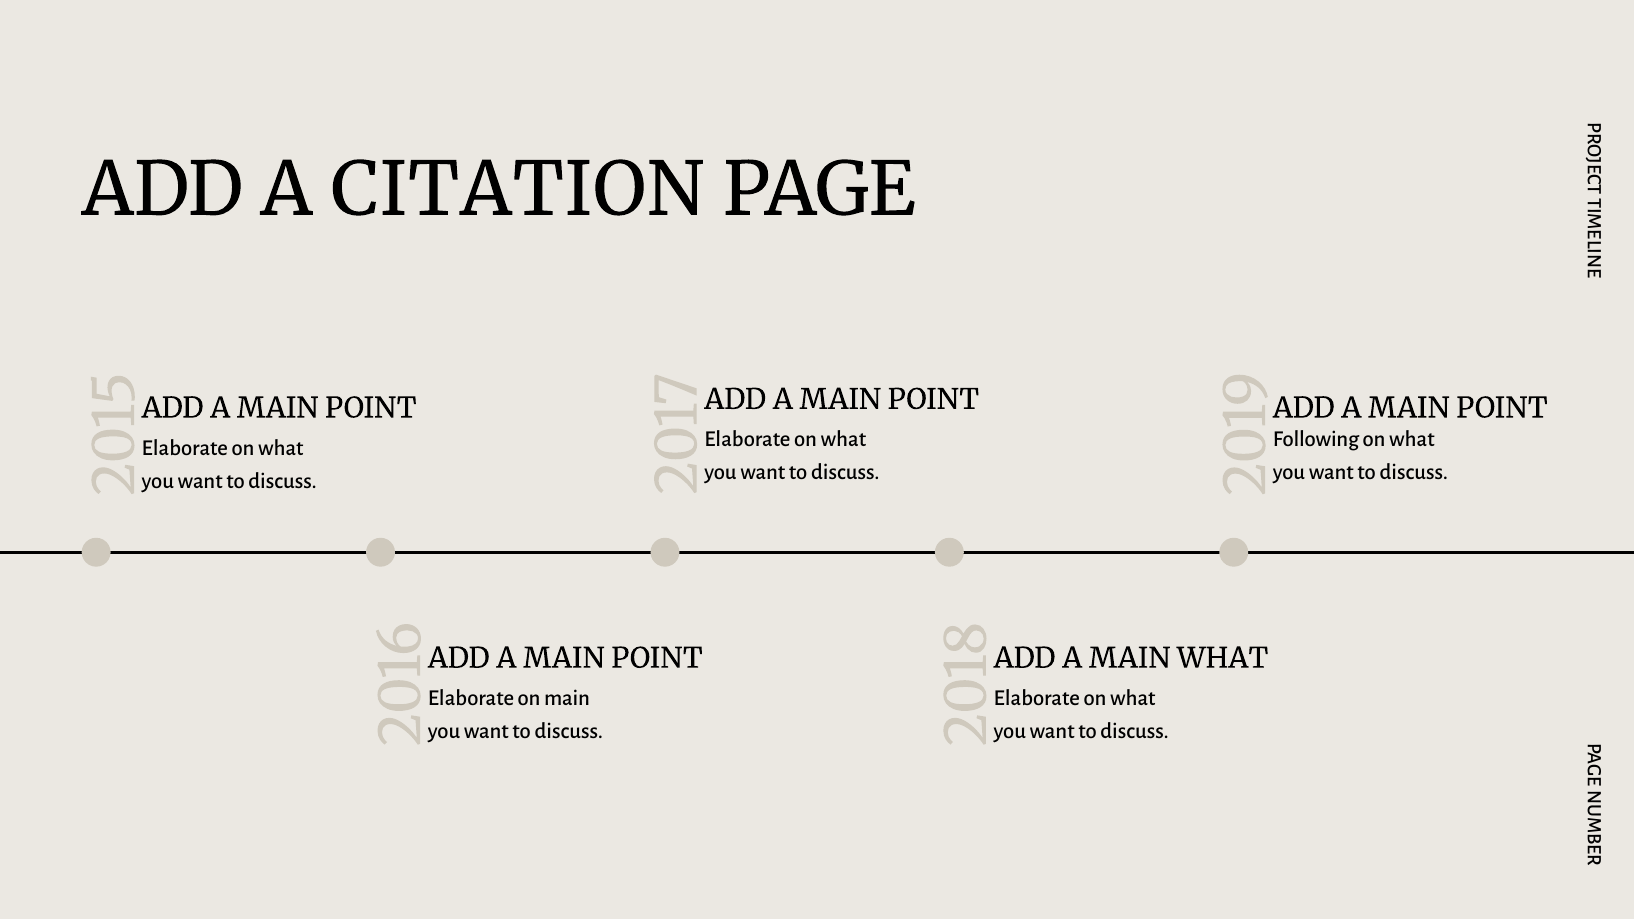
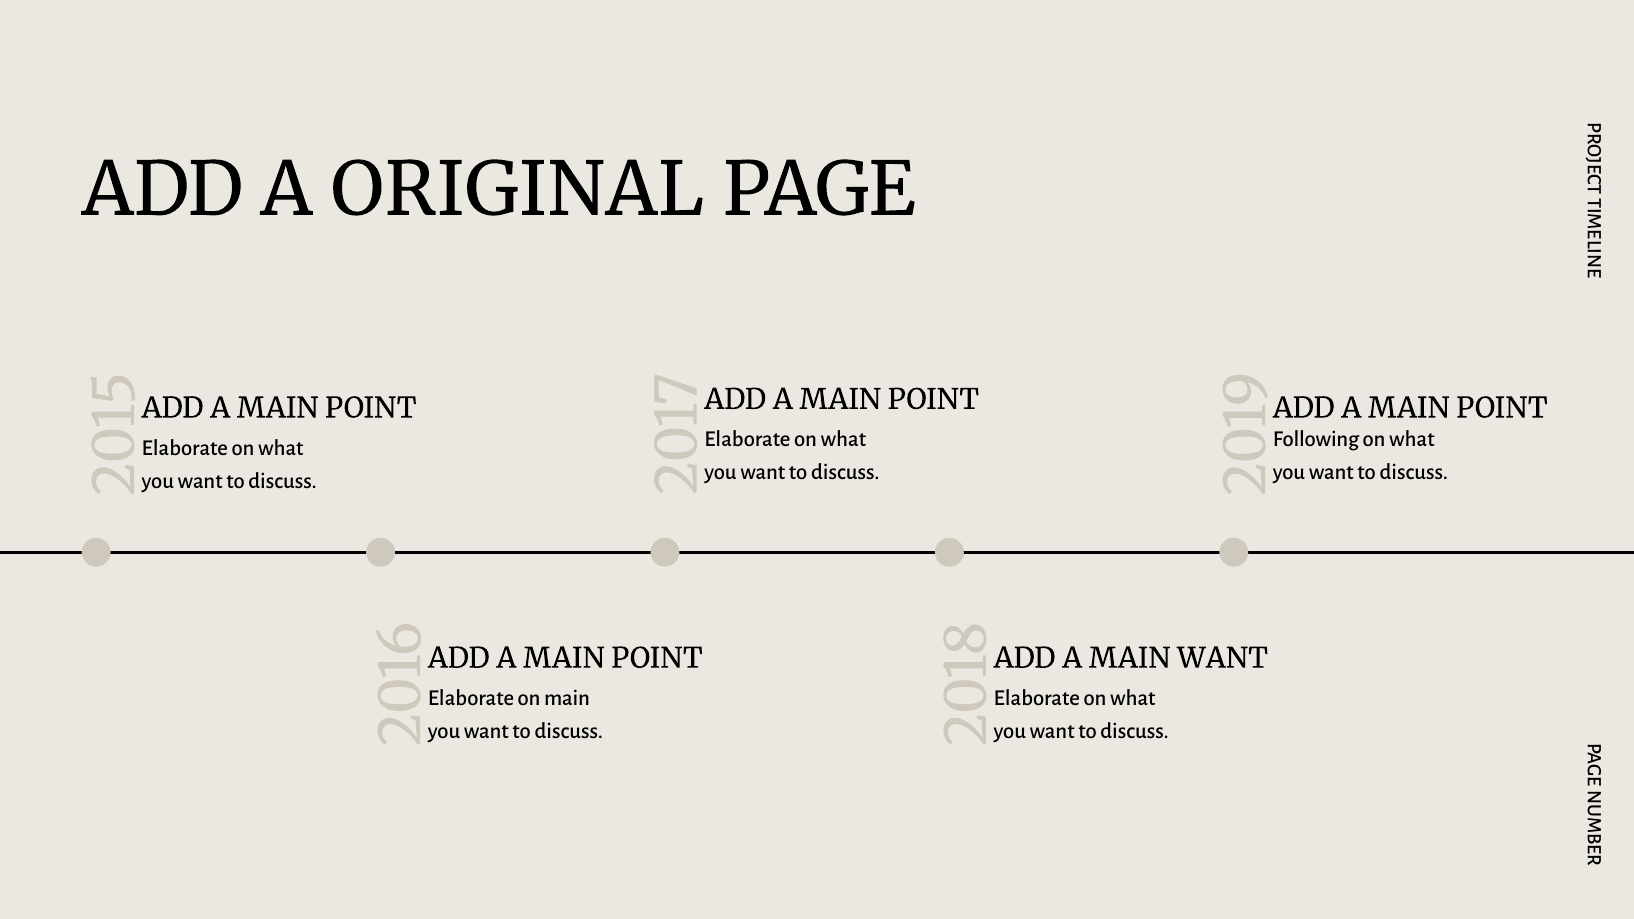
CITATION: CITATION -> ORIGINAL
MAIN WHAT: WHAT -> WANT
